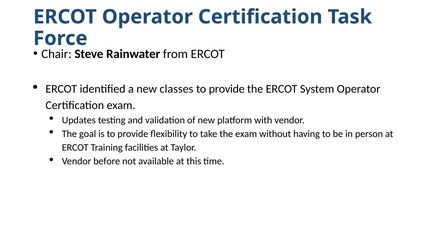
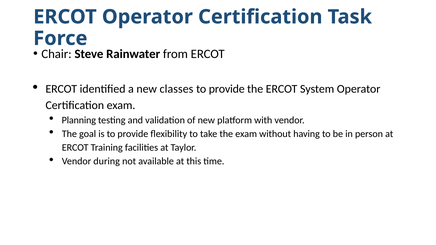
Updates: Updates -> Planning
before: before -> during
